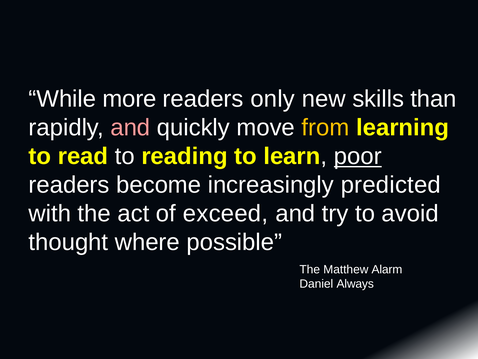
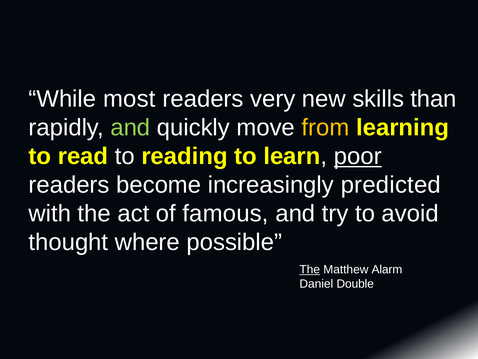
more: more -> most
only: only -> very
and at (130, 127) colour: pink -> light green
exceed: exceed -> famous
The at (310, 269) underline: none -> present
Always: Always -> Double
